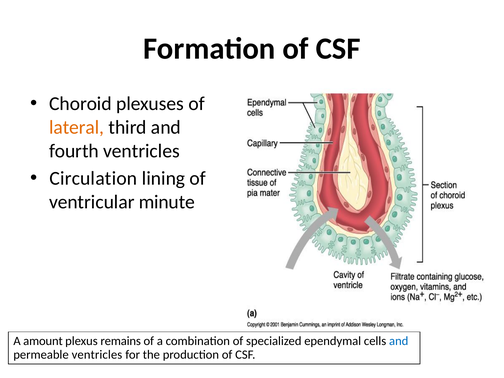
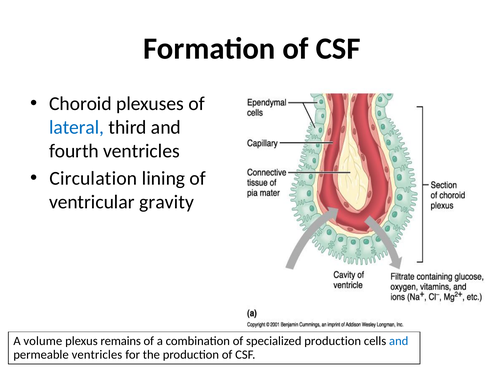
lateral colour: orange -> blue
minute: minute -> gravity
amount: amount -> volume
specialized ependymal: ependymal -> production
